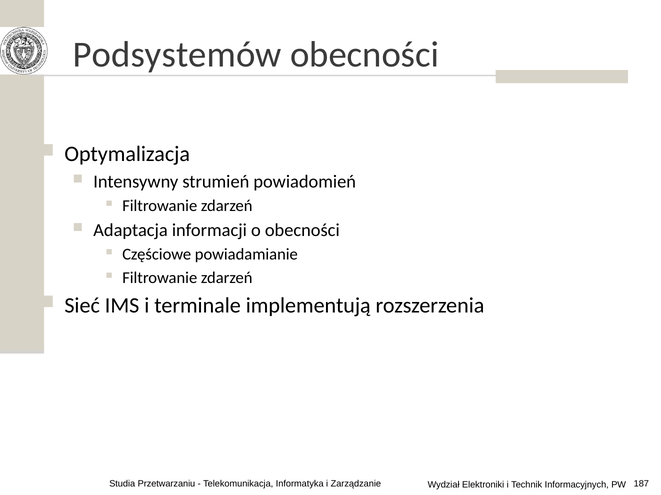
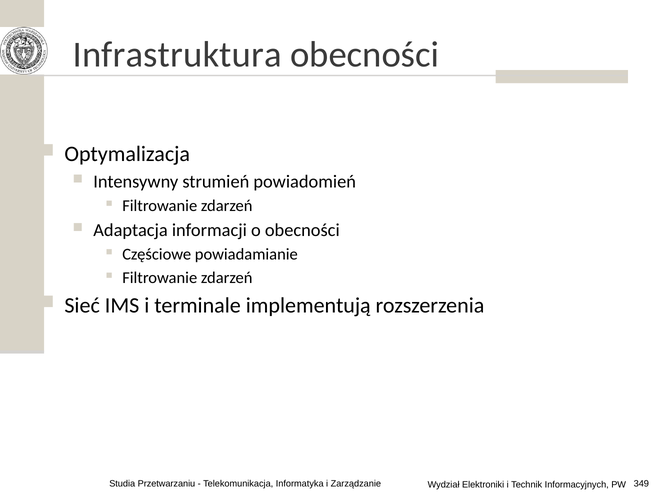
Podsystemów: Podsystemów -> Infrastruktura
187: 187 -> 349
